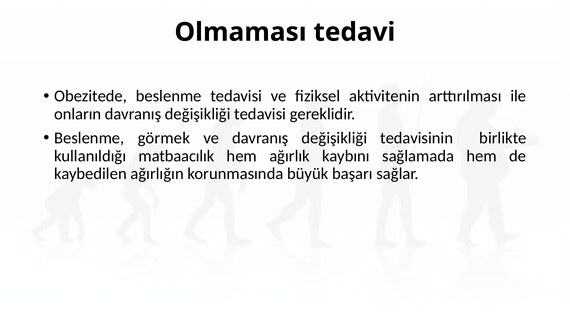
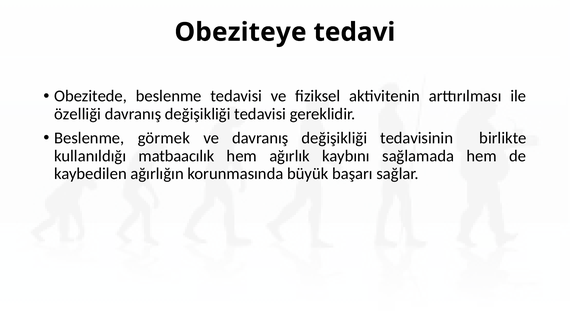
Olmaması: Olmaması -> Obeziteye
onların: onların -> özelliği
